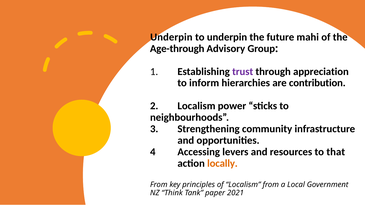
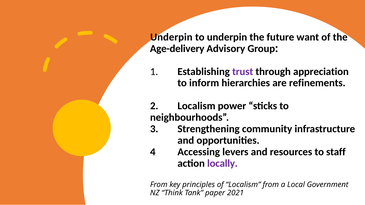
mahi: mahi -> want
Age-through: Age-through -> Age-delivery
contribution: contribution -> refinements
that: that -> staff
locally colour: orange -> purple
